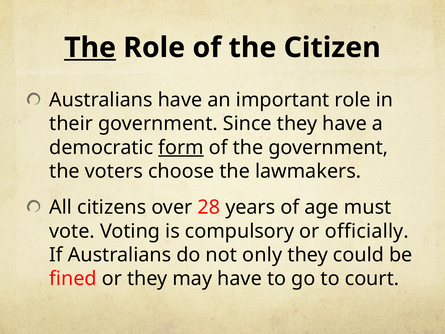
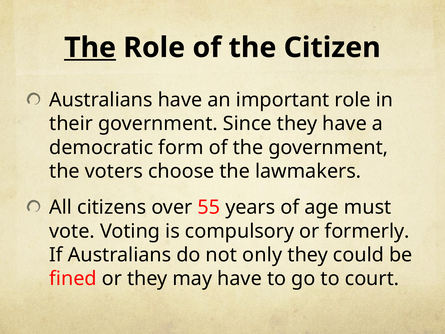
form underline: present -> none
28: 28 -> 55
officially: officially -> formerly
